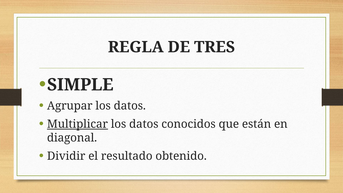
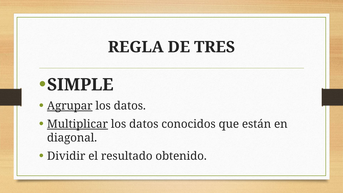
Agrupar underline: none -> present
